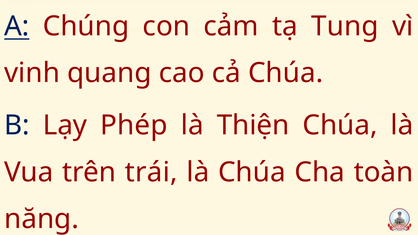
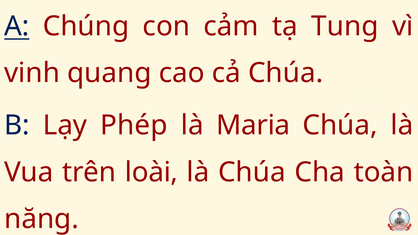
Thiện: Thiện -> Maria
trái: trái -> loài
